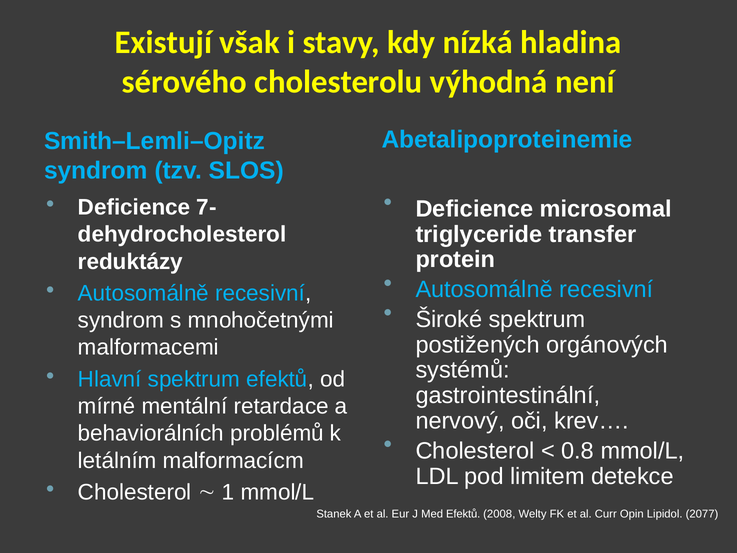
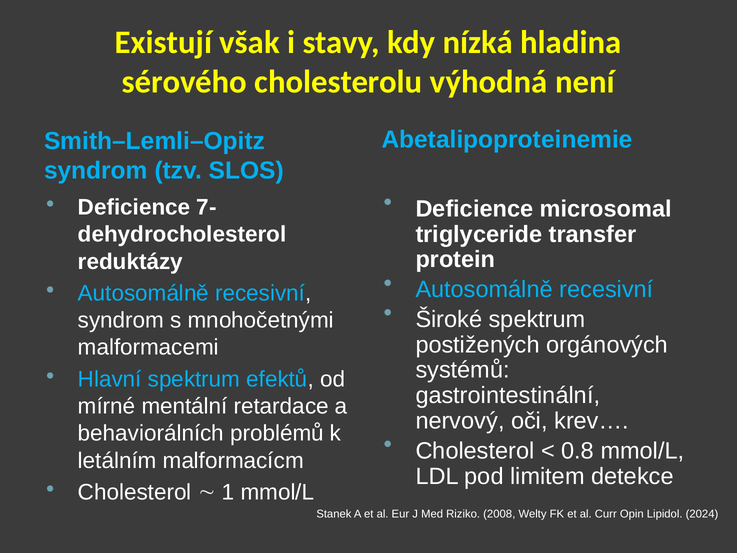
Med Efektů: Efektů -> Riziko
2077: 2077 -> 2024
